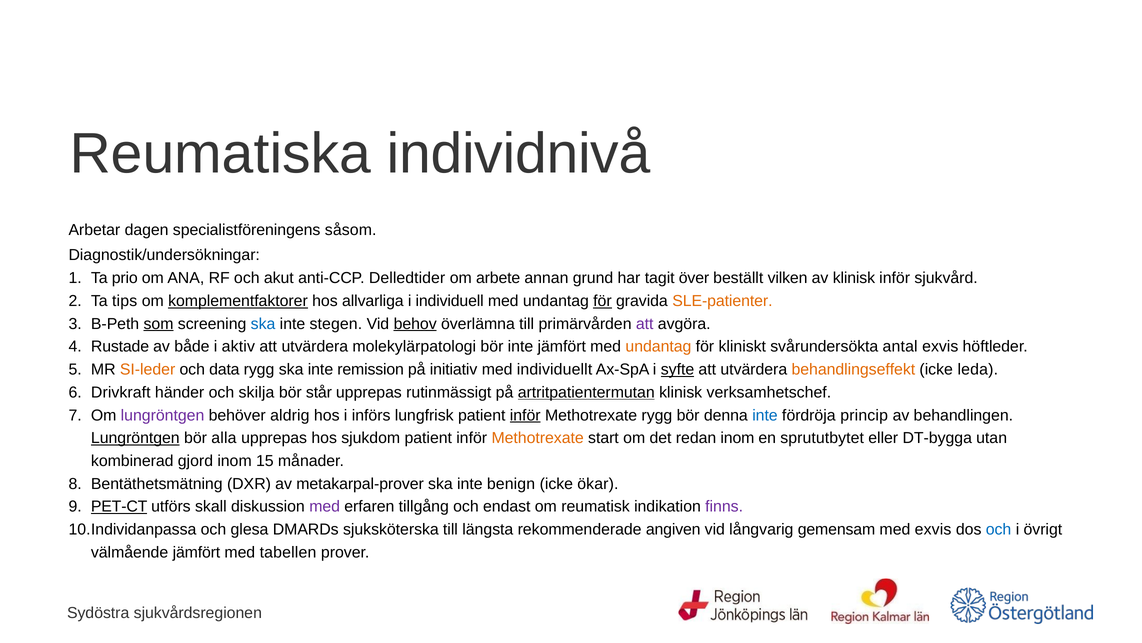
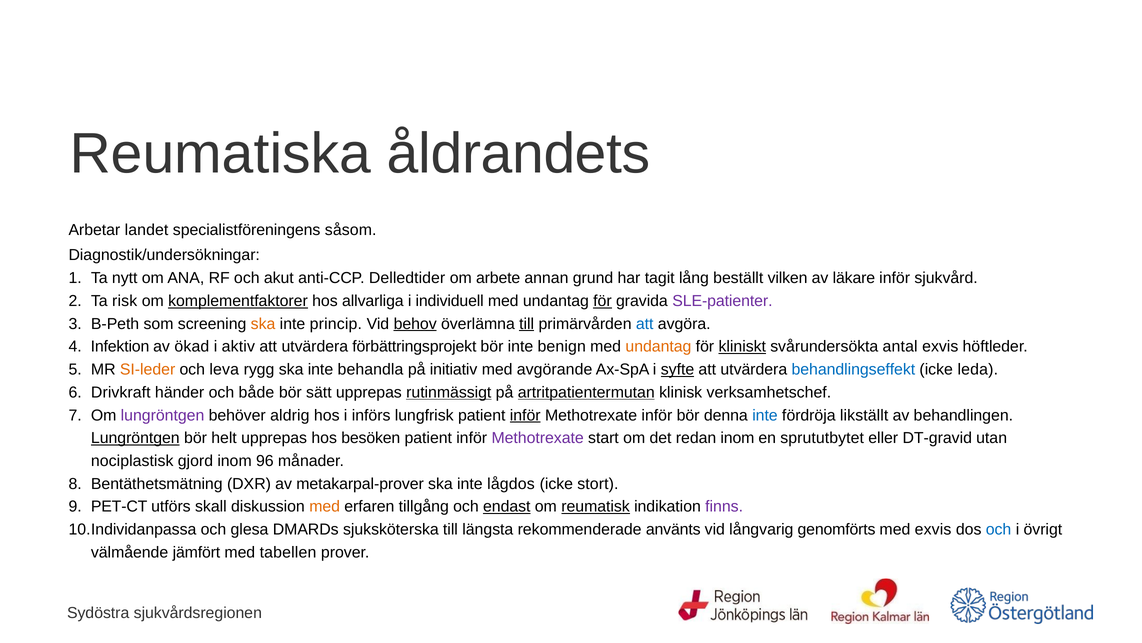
individnivå: individnivå -> åldrandets
dagen: dagen -> landet
prio: prio -> nytt
över: över -> lång
av klinisk: klinisk -> läkare
tips: tips -> risk
SLE-patienter colour: orange -> purple
som underline: present -> none
ska at (263, 324) colour: blue -> orange
stegen: stegen -> princip
till at (527, 324) underline: none -> present
att at (645, 324) colour: purple -> blue
Rustade: Rustade -> Infektion
både: både -> ökad
molekylärpatologi: molekylärpatologi -> förbättringsprojekt
inte jämfört: jämfört -> benign
kliniskt underline: none -> present
data: data -> leva
remission: remission -> behandla
individuellt: individuellt -> avgörande
behandlingseffekt colour: orange -> blue
skilja: skilja -> både
står: står -> sätt
rutinmässigt underline: none -> present
Methotrexate rygg: rygg -> inför
princip: princip -> likställt
alla: alla -> helt
sjukdom: sjukdom -> besöken
Methotrexate at (538, 438) colour: orange -> purple
DT-bygga: DT-bygga -> DT-gravid
kombinerad: kombinerad -> nociplastisk
15: 15 -> 96
benign: benign -> lågdos
ökar: ökar -> stort
PET-CT underline: present -> none
med at (325, 506) colour: purple -> orange
endast underline: none -> present
reumatisk underline: none -> present
angiven: angiven -> använts
gemensam: gemensam -> genomförts
